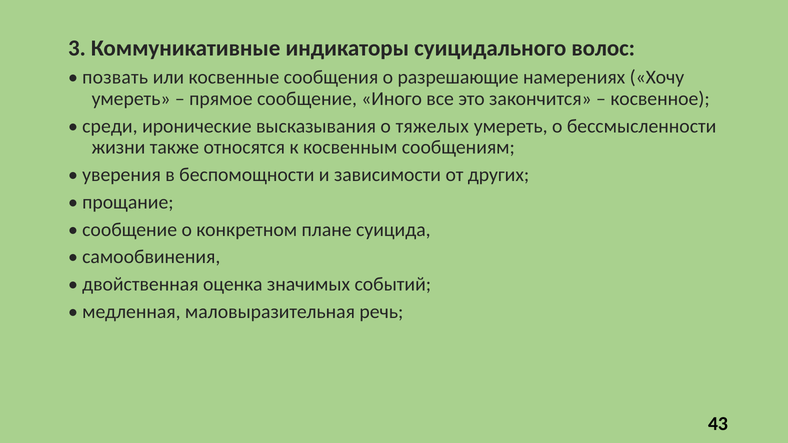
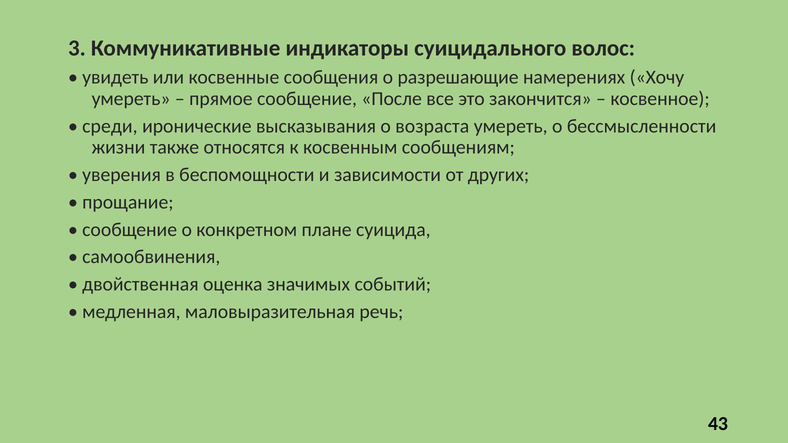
позвать: позвать -> увидеть
Иного: Иного -> После
тяжелых: тяжелых -> возраста
